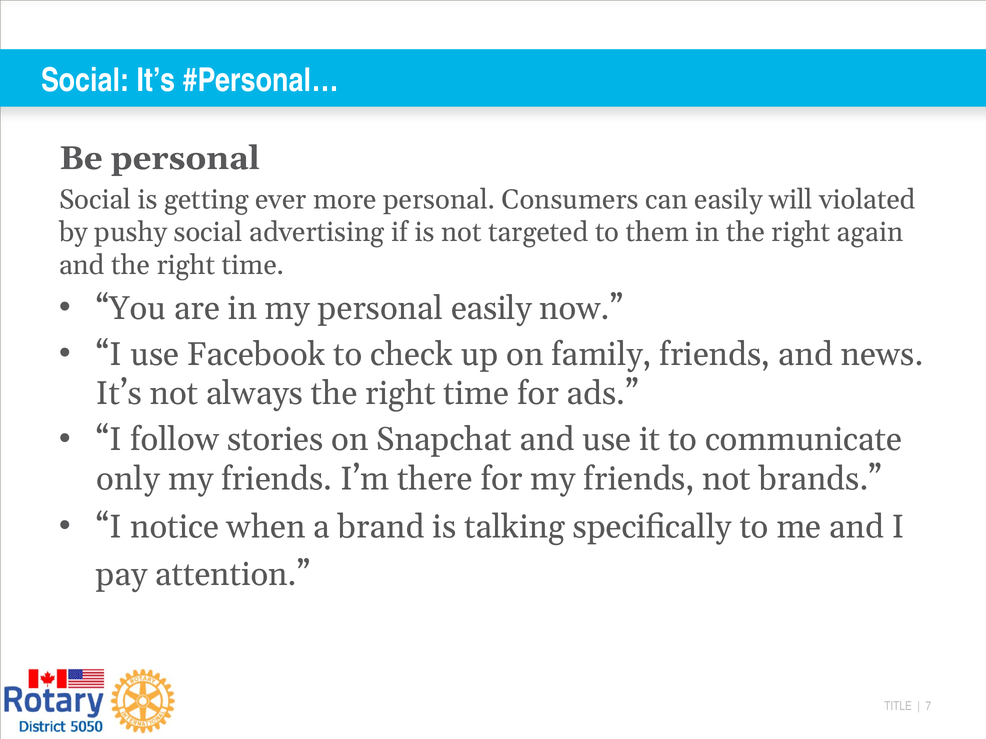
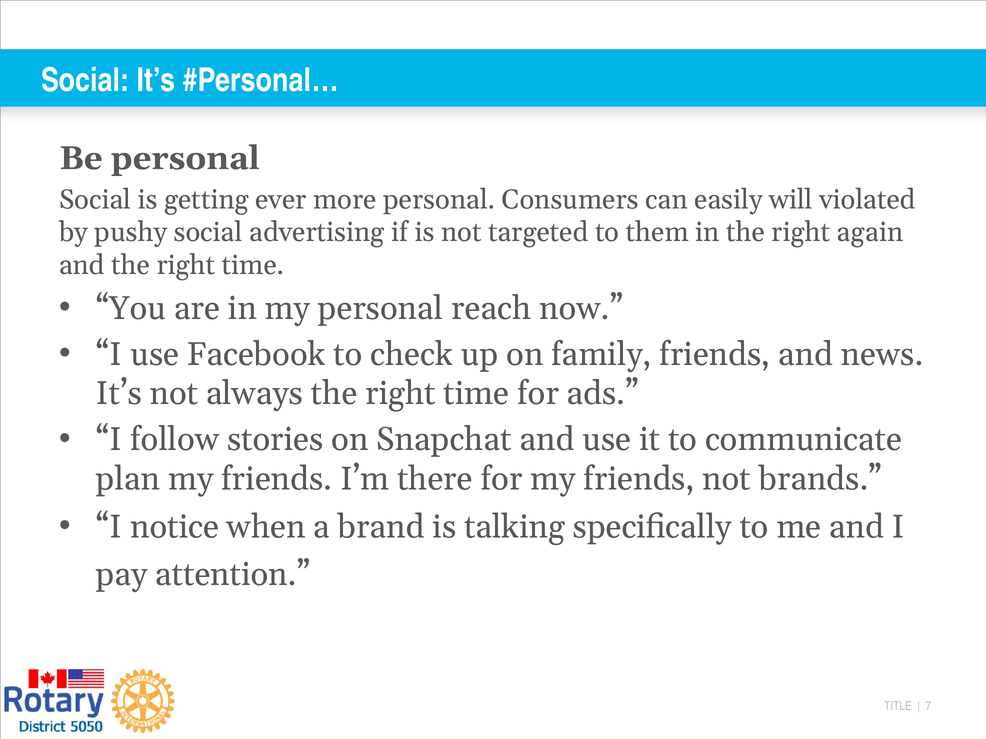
personal easily: easily -> reach
only: only -> plan
